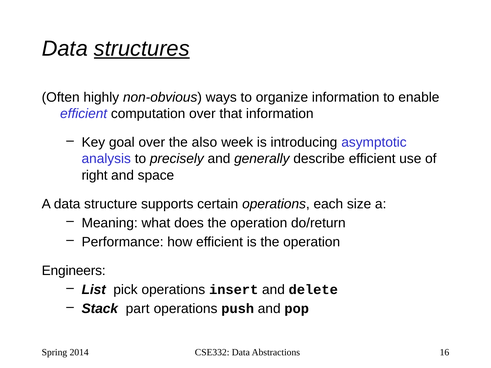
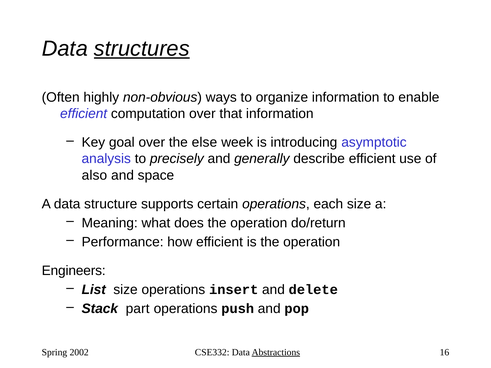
also: also -> else
right: right -> also
List pick: pick -> size
2014: 2014 -> 2002
Abstractions underline: none -> present
